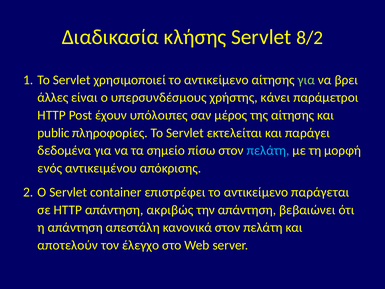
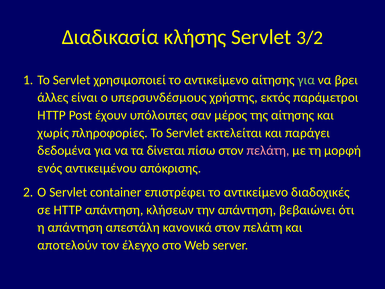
8/2: 8/2 -> 3/2
κάνει: κάνει -> εκτός
public: public -> χωρίς
σημείο: σημείο -> δίνεται
πελάτη at (268, 150) colour: light blue -> pink
παράγεται: παράγεται -> διαδοχικές
ακριβώς: ακριβώς -> κλήσεων
